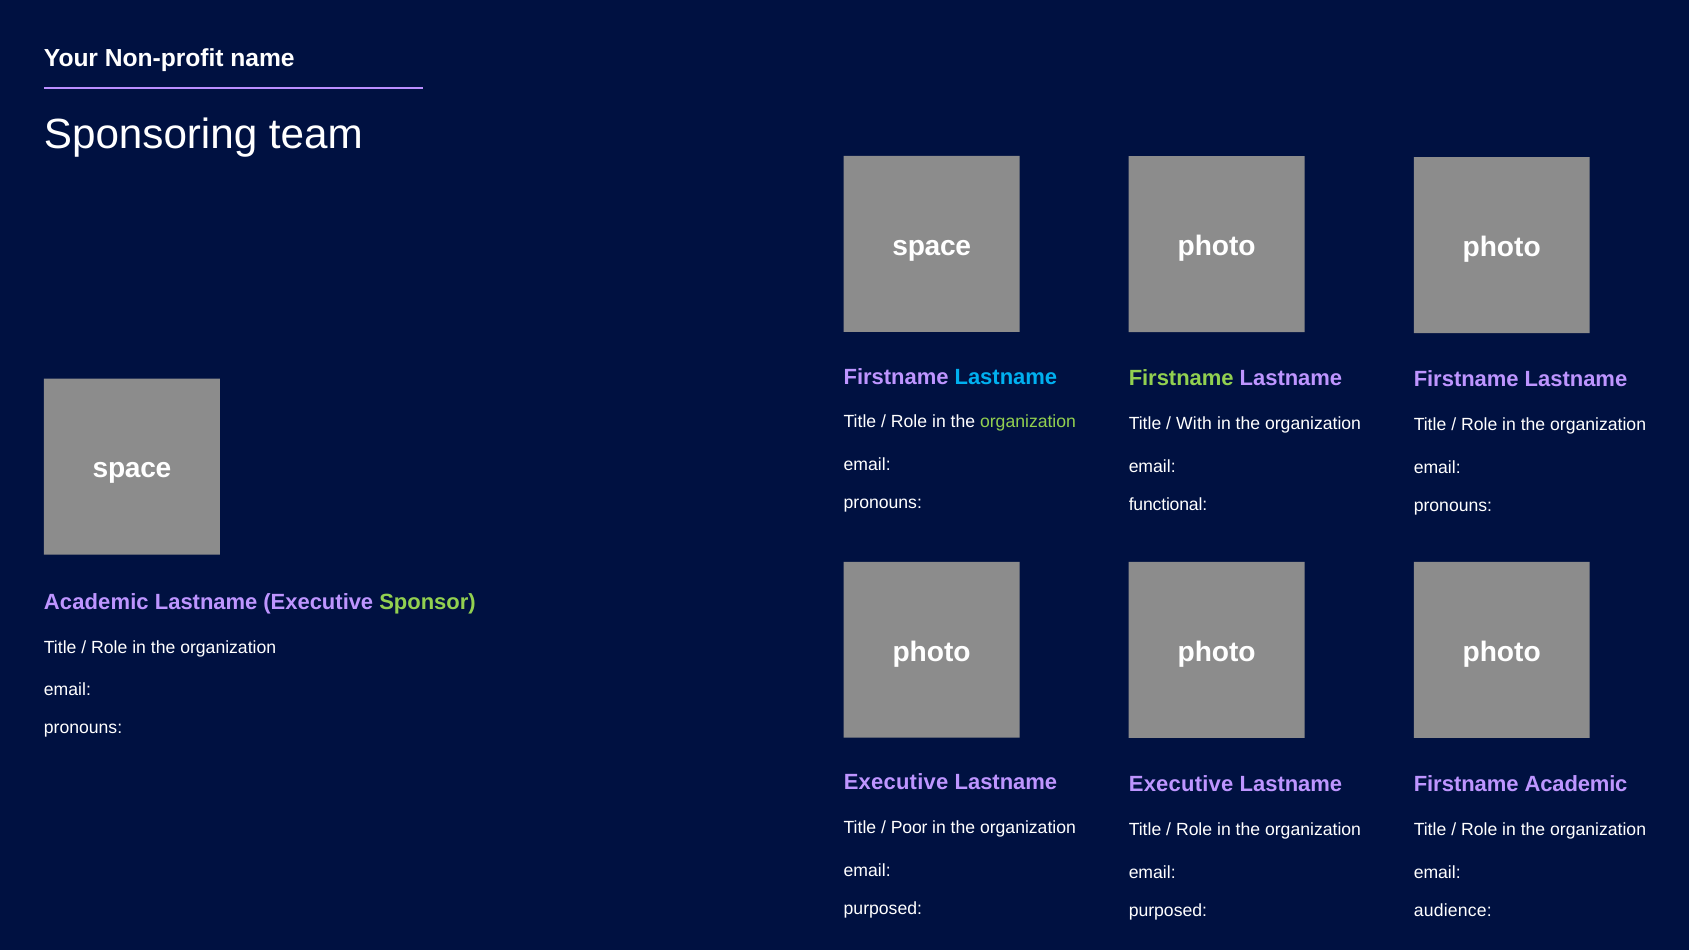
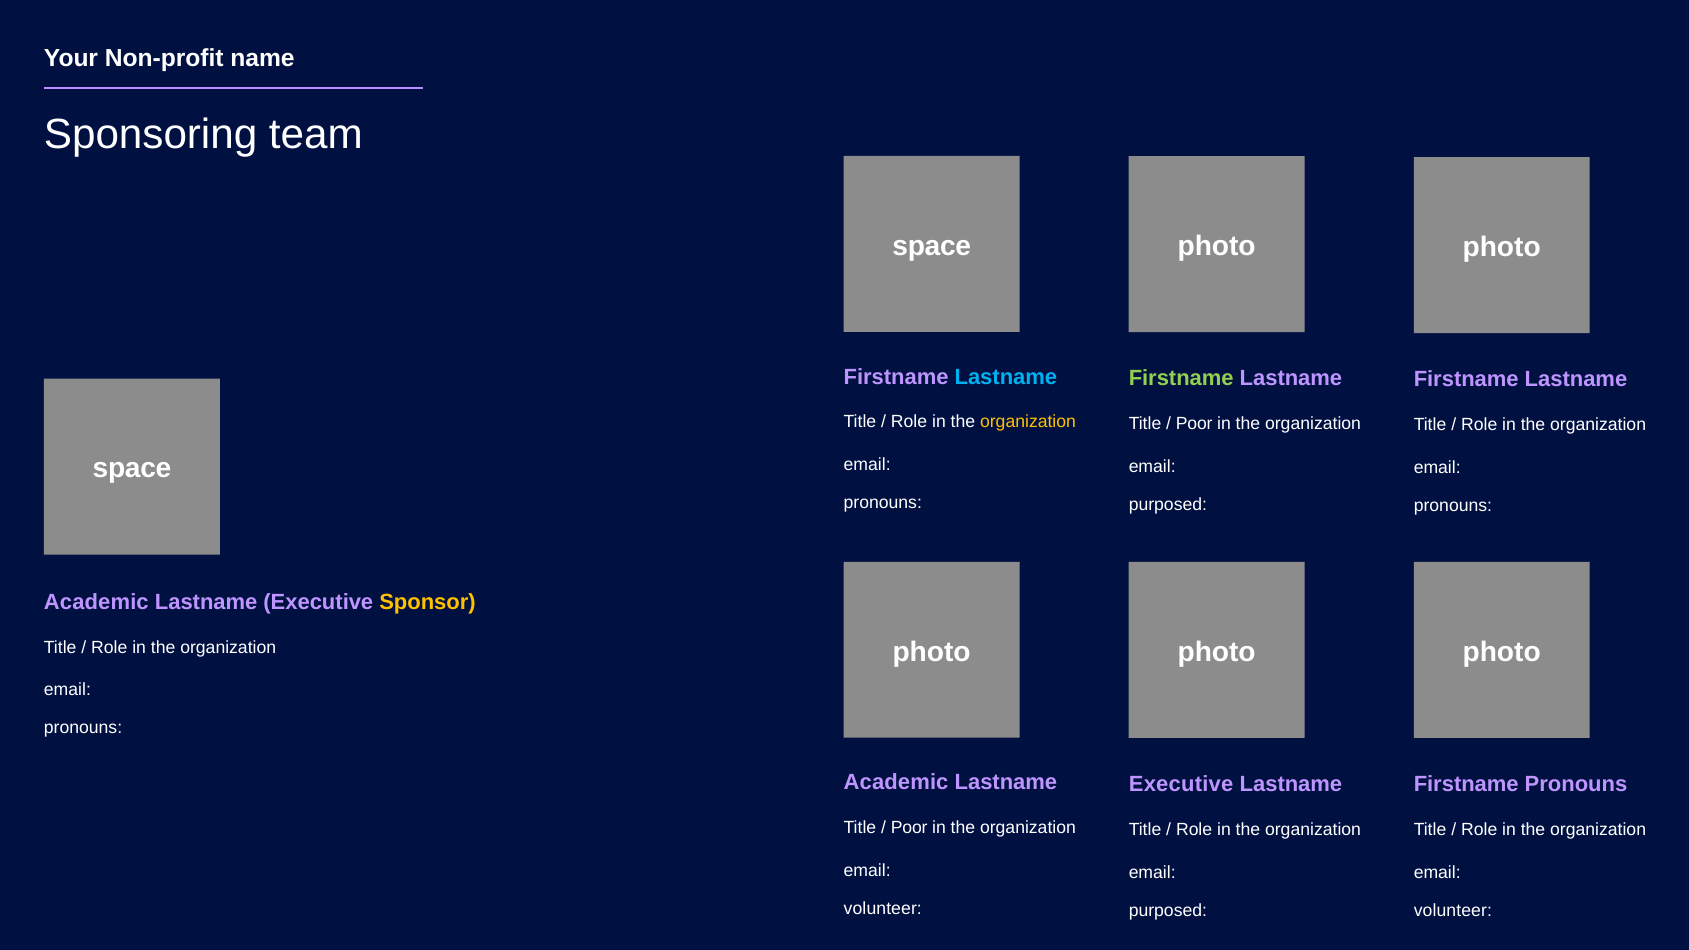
organization at (1028, 422) colour: light green -> yellow
With at (1194, 424): With -> Poor
functional at (1168, 505): functional -> purposed
Sponsor colour: light green -> yellow
Executive at (896, 783): Executive -> Academic
Firstname Academic: Academic -> Pronouns
purposed at (883, 909): purposed -> volunteer
audience at (1453, 910): audience -> volunteer
